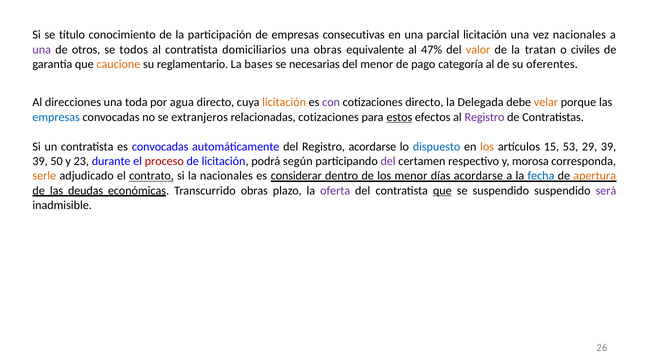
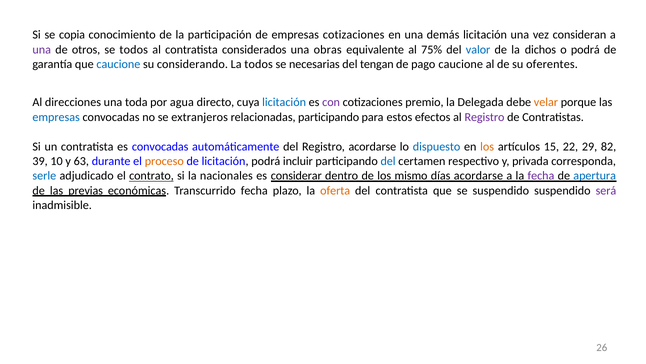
título: título -> copia
empresas consecutivas: consecutivas -> cotizaciones
parcial: parcial -> demás
vez nacionales: nacionales -> consideran
domiciliarios: domiciliarios -> considerados
47%: 47% -> 75%
valor colour: orange -> blue
tratan: tratan -> dichos
o civiles: civiles -> podrá
caucione at (118, 64) colour: orange -> blue
reglamentario: reglamentario -> considerando
La bases: bases -> todos
del menor: menor -> tengan
pago categoría: categoría -> caucione
licitación at (284, 102) colour: orange -> blue
cotizaciones directo: directo -> premio
relacionadas cotizaciones: cotizaciones -> participando
estos underline: present -> none
53: 53 -> 22
29 39: 39 -> 82
50: 50 -> 10
23: 23 -> 63
proceso colour: red -> orange
según: según -> incluir
del at (388, 161) colour: purple -> blue
morosa: morosa -> privada
serle colour: orange -> blue
los menor: menor -> mismo
fecha at (541, 176) colour: blue -> purple
apertura colour: orange -> blue
deudas: deudas -> previas
Transcurrido obras: obras -> fecha
oferta colour: purple -> orange
que at (442, 190) underline: present -> none
